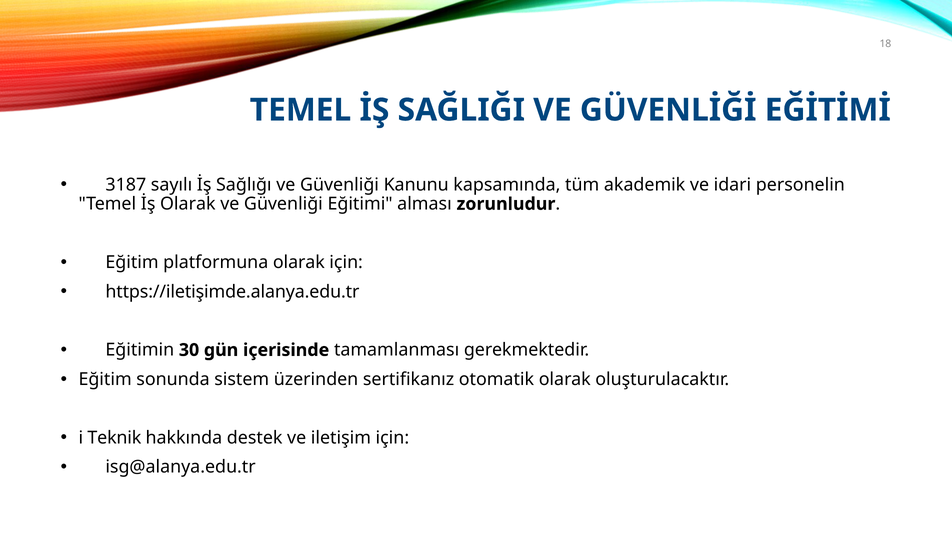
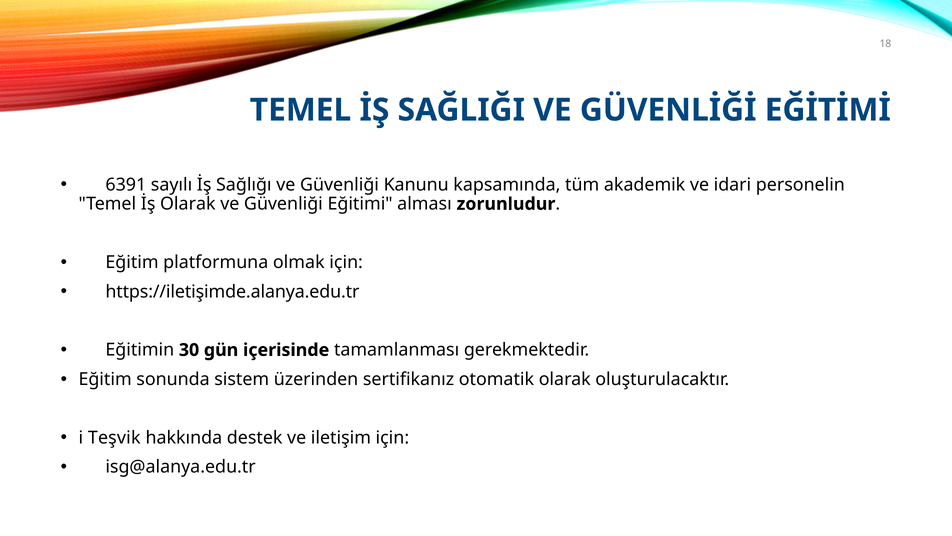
3187: 3187 -> 6391
platformuna olarak: olarak -> olmak
Teknik: Teknik -> Teşvik
